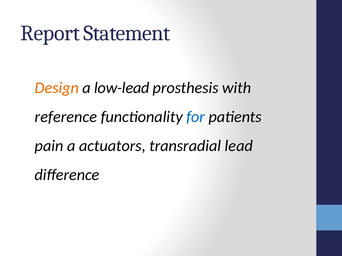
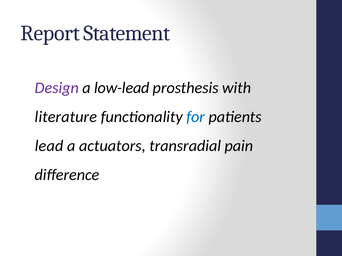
Design colour: orange -> purple
reference: reference -> literature
pain: pain -> lead
lead: lead -> pain
